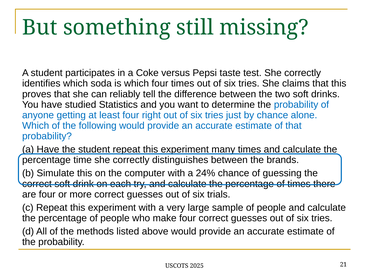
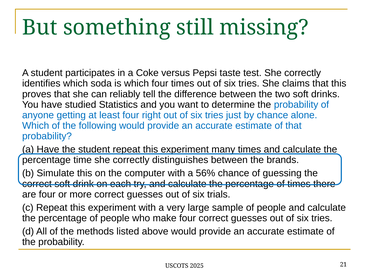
24%: 24% -> 56%
